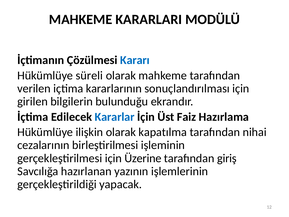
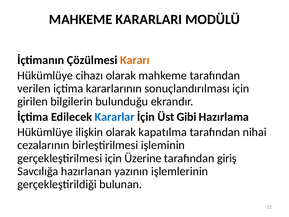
Kararı colour: blue -> orange
süreli: süreli -> cihazı
Faiz: Faiz -> Gibi
yapacak: yapacak -> bulunan
